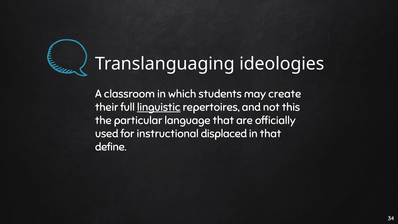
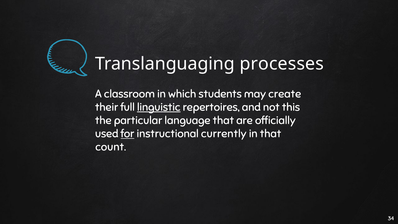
ideologies: ideologies -> processes
for underline: none -> present
displaced: displaced -> currently
define: define -> count
